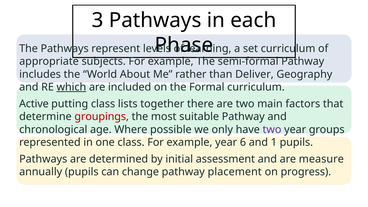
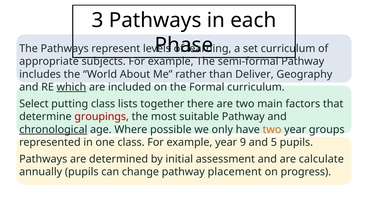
Active: Active -> Select
chronological underline: none -> present
two at (272, 129) colour: purple -> orange
6: 6 -> 9
1: 1 -> 5
measure: measure -> calculate
